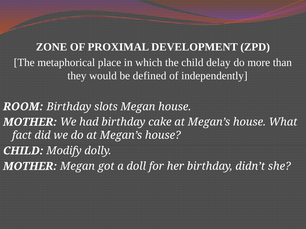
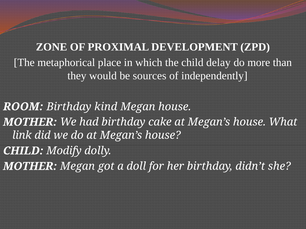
defined: defined -> sources
slots: slots -> kind
fact: fact -> link
